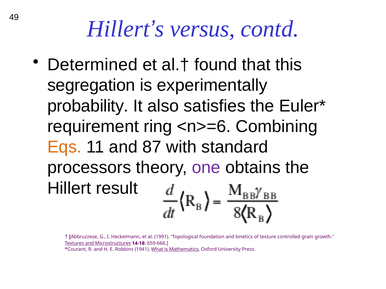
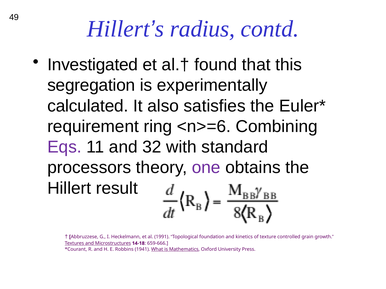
versus: versus -> radius
Determined: Determined -> Investigated
probability: probability -> calculated
Eqs colour: orange -> purple
87: 87 -> 32
